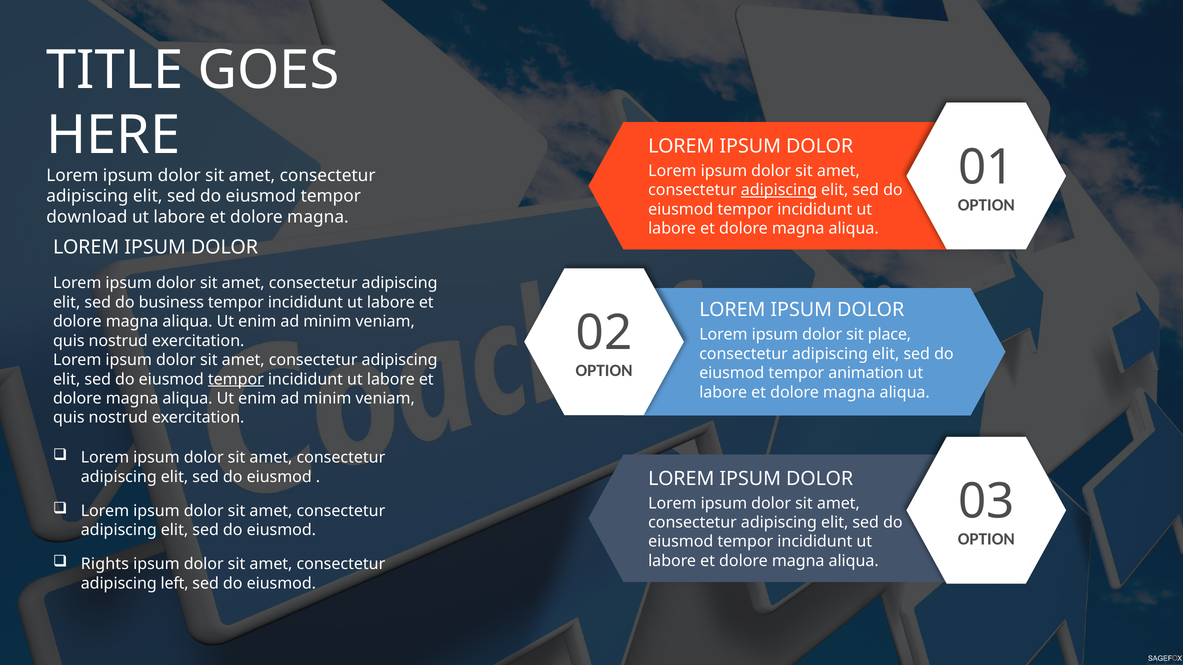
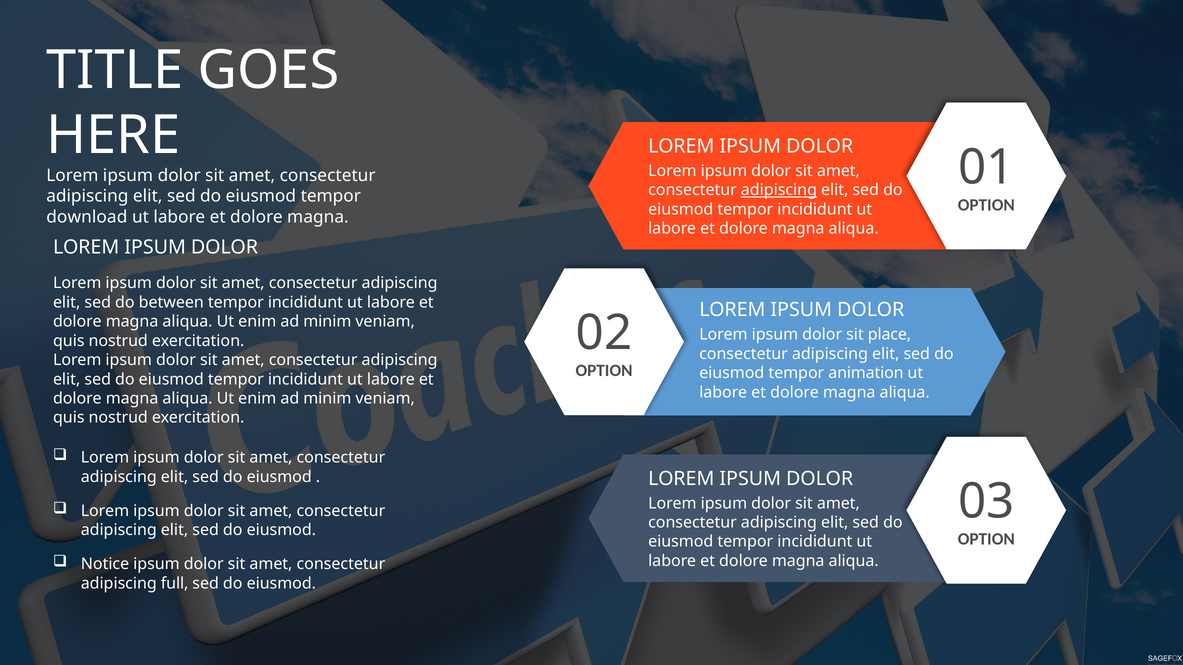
business: business -> between
tempor at (236, 379) underline: present -> none
Rights: Rights -> Notice
left: left -> full
